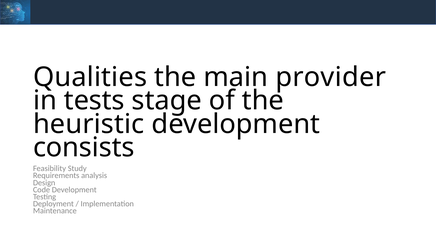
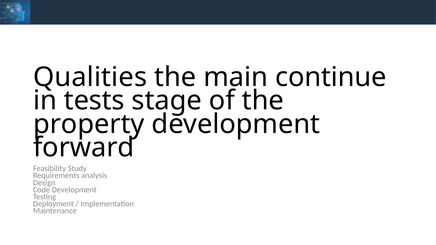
provider: provider -> continue
heuristic: heuristic -> property
consists: consists -> forward
